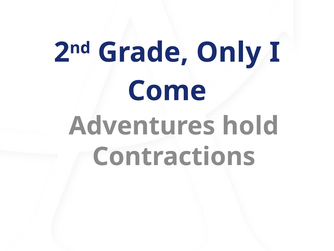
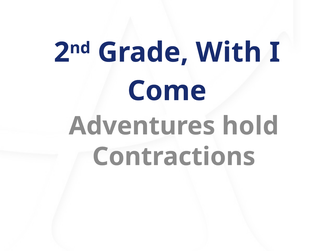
Only: Only -> With
